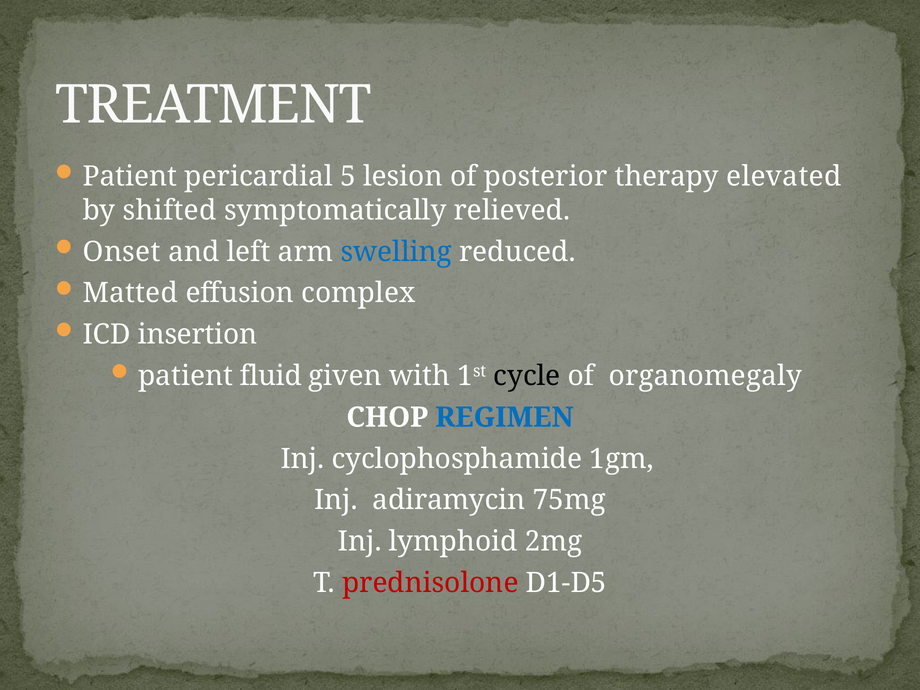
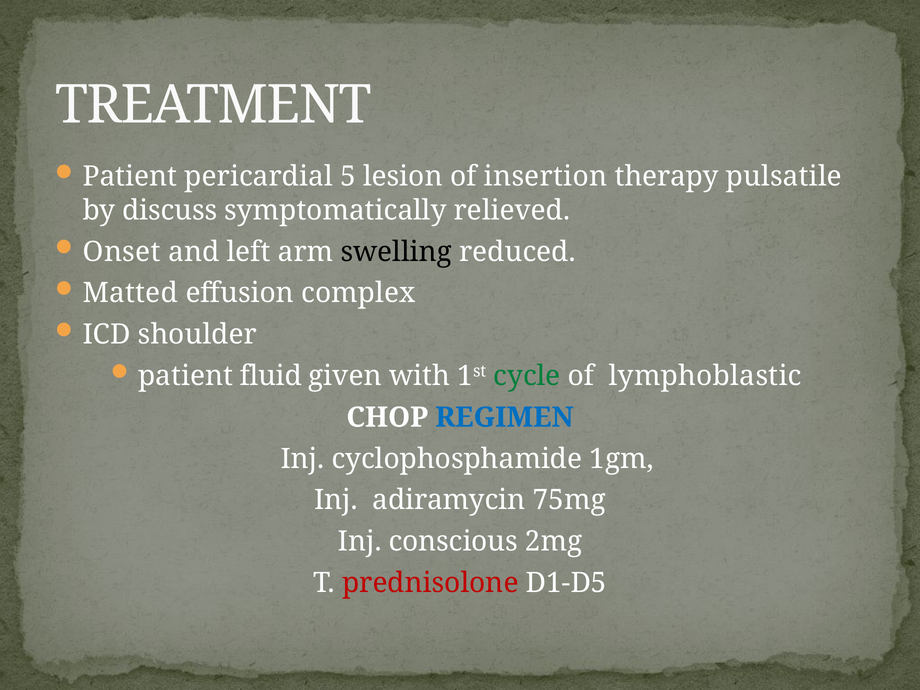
posterior: posterior -> insertion
elevated: elevated -> pulsatile
shifted: shifted -> discuss
swelling colour: blue -> black
insertion: insertion -> shoulder
cycle colour: black -> green
organomegaly: organomegaly -> lymphoblastic
lymphoid: lymphoid -> conscious
